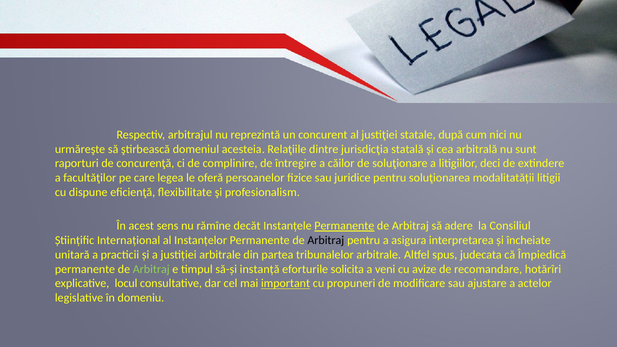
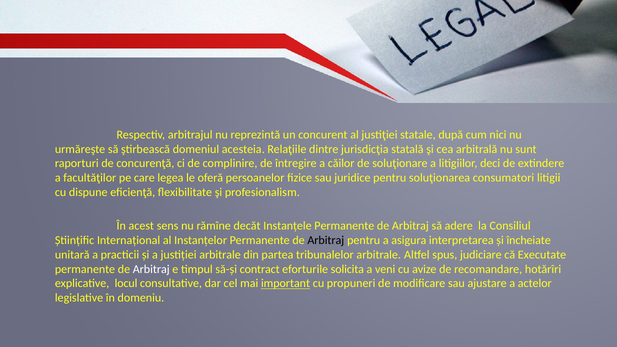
modalitatății: modalitatății -> consumatori
Permanente at (344, 226) underline: present -> none
judecata: judecata -> judiciare
Împiedică: Împiedică -> Executate
Arbitraj at (151, 269) colour: light green -> white
instanță: instanță -> contract
